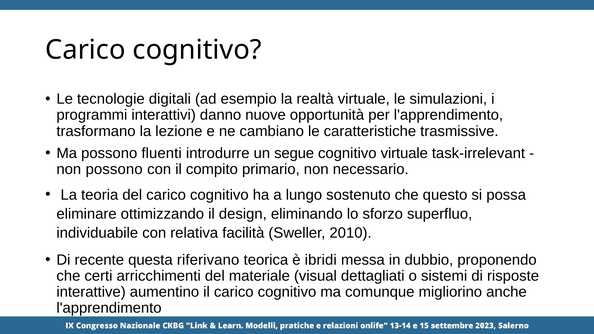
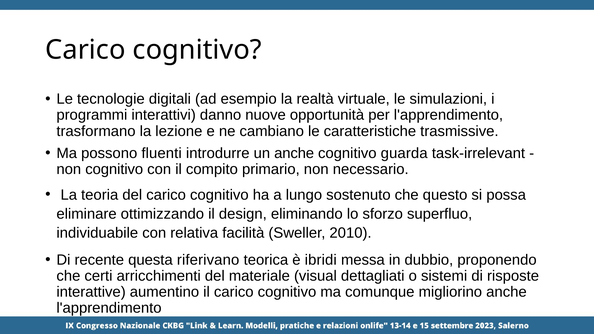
un segue: segue -> anche
cognitivo virtuale: virtuale -> guarda
non possono: possono -> cognitivo
